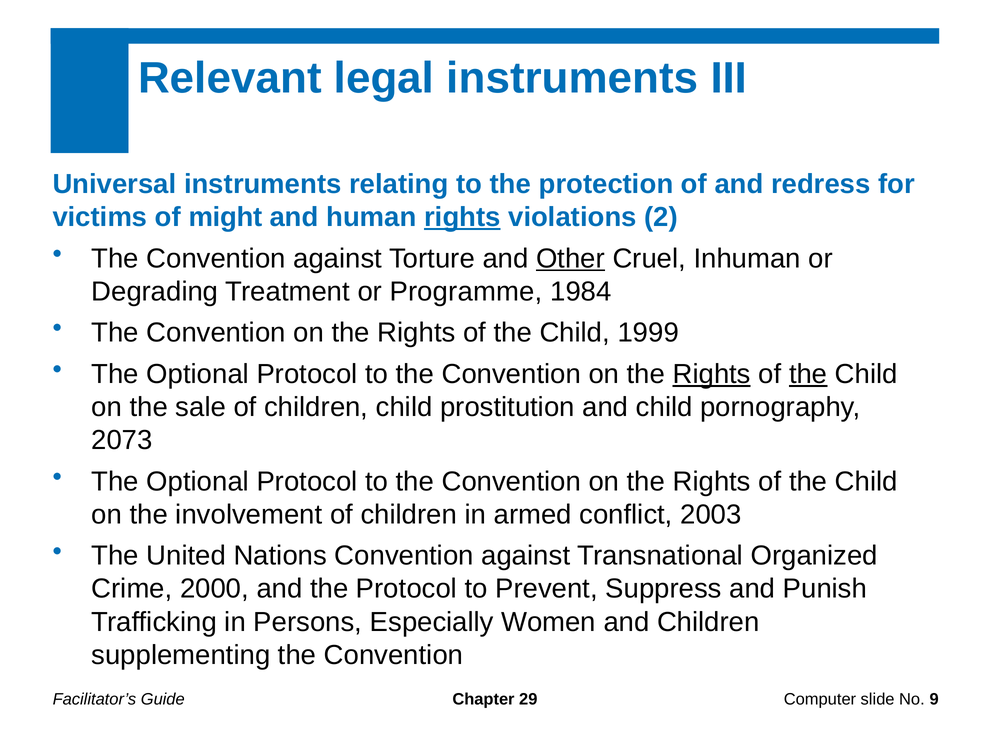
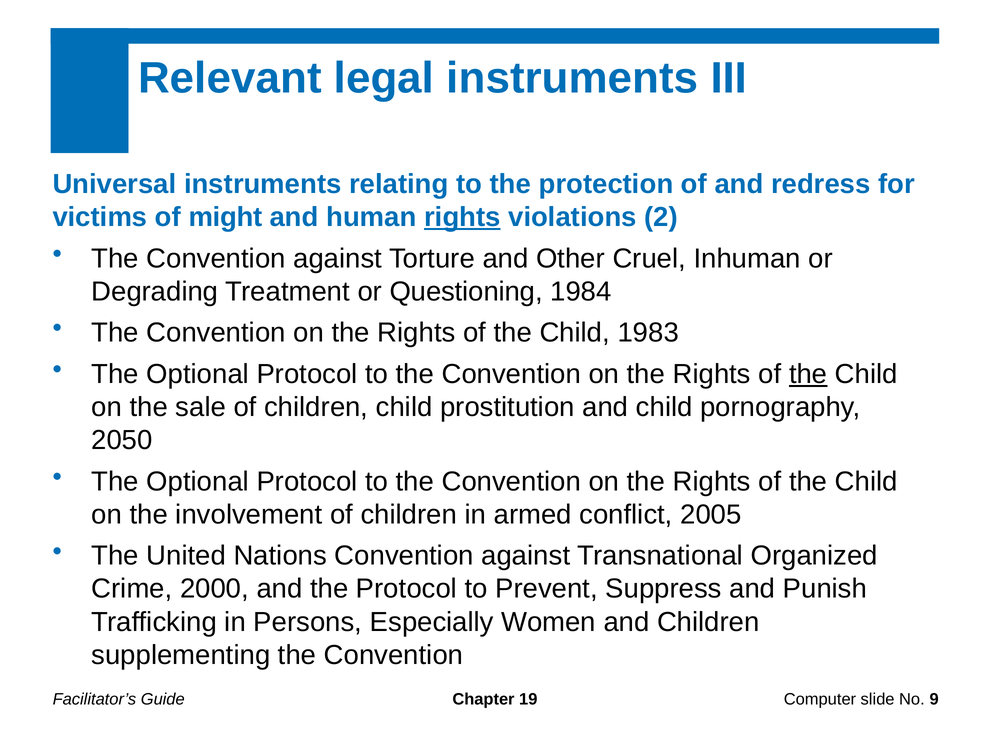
Other underline: present -> none
Programme: Programme -> Questioning
1999: 1999 -> 1983
Rights at (712, 374) underline: present -> none
2073: 2073 -> 2050
2003: 2003 -> 2005
29: 29 -> 19
